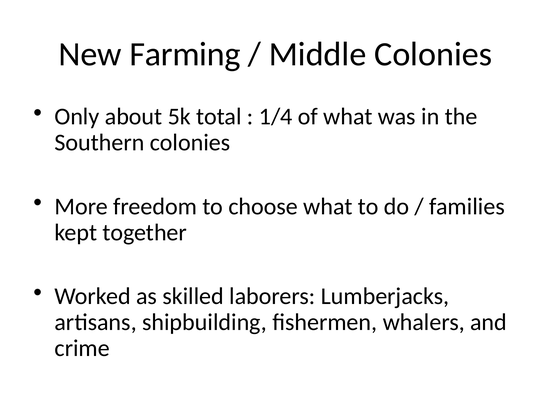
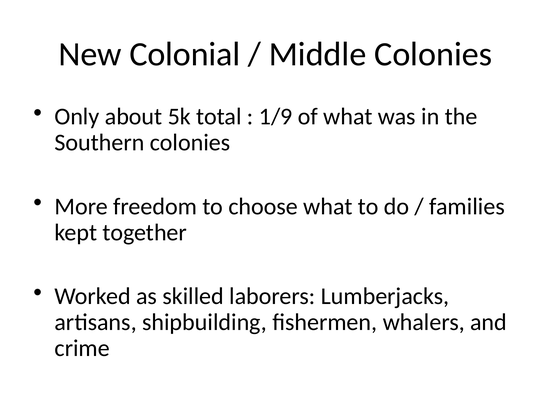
Farming: Farming -> Colonial
1/4: 1/4 -> 1/9
